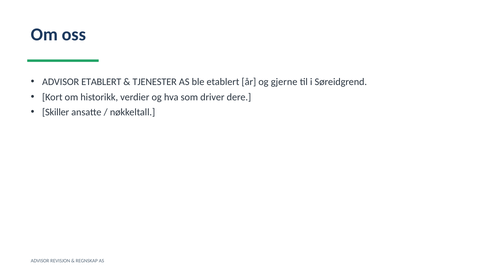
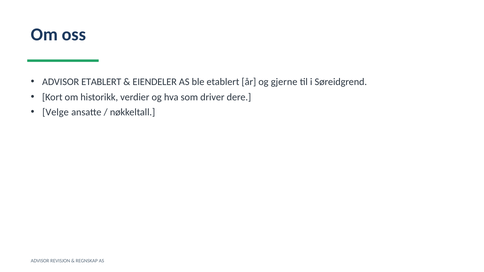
TJENESTER: TJENESTER -> EIENDELER
Skiller: Skiller -> Velge
